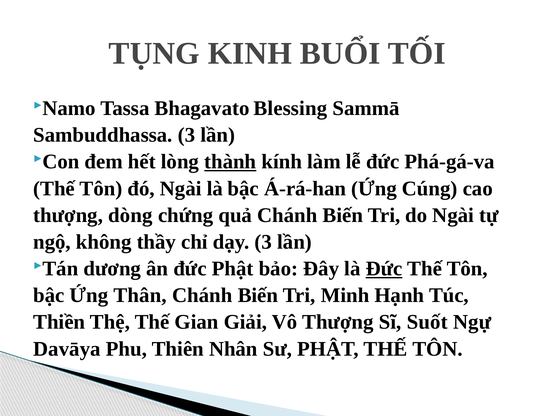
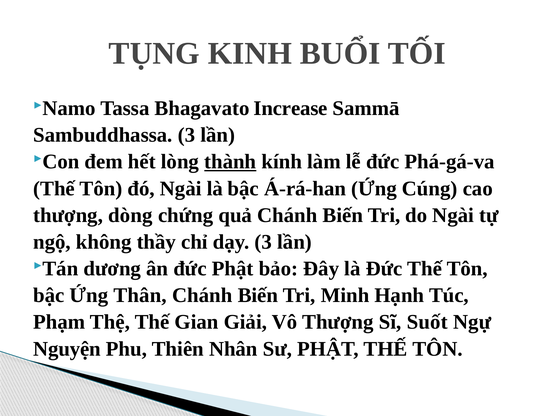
Blessing: Blessing -> Increase
Đức at (384, 269) underline: present -> none
Thiền: Thiền -> Phạm
Davāya: Davāya -> Nguyện
